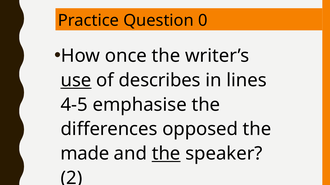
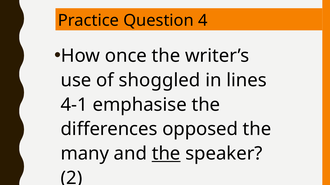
0: 0 -> 4
use underline: present -> none
describes: describes -> shoggled
4-5: 4-5 -> 4-1
made: made -> many
